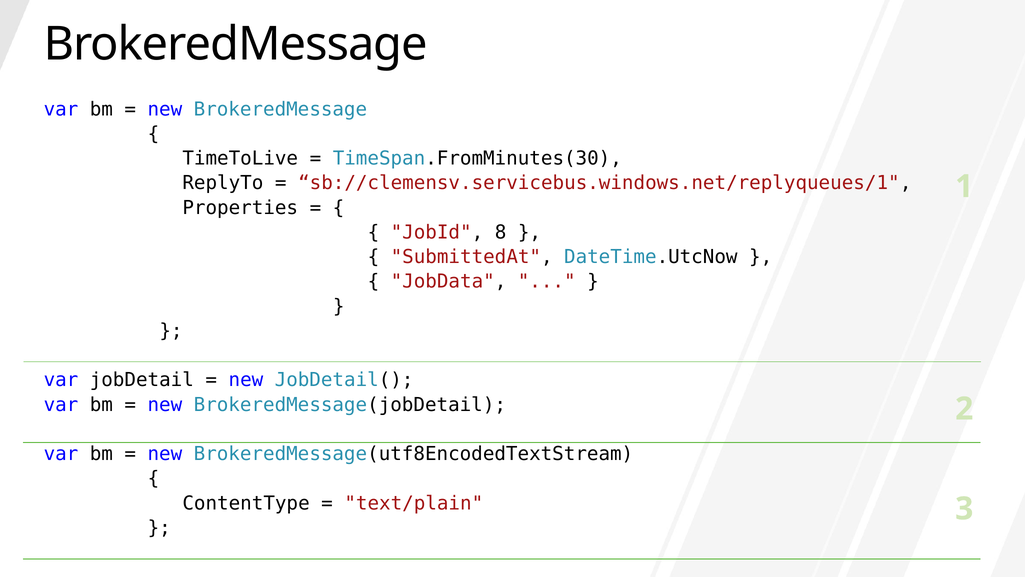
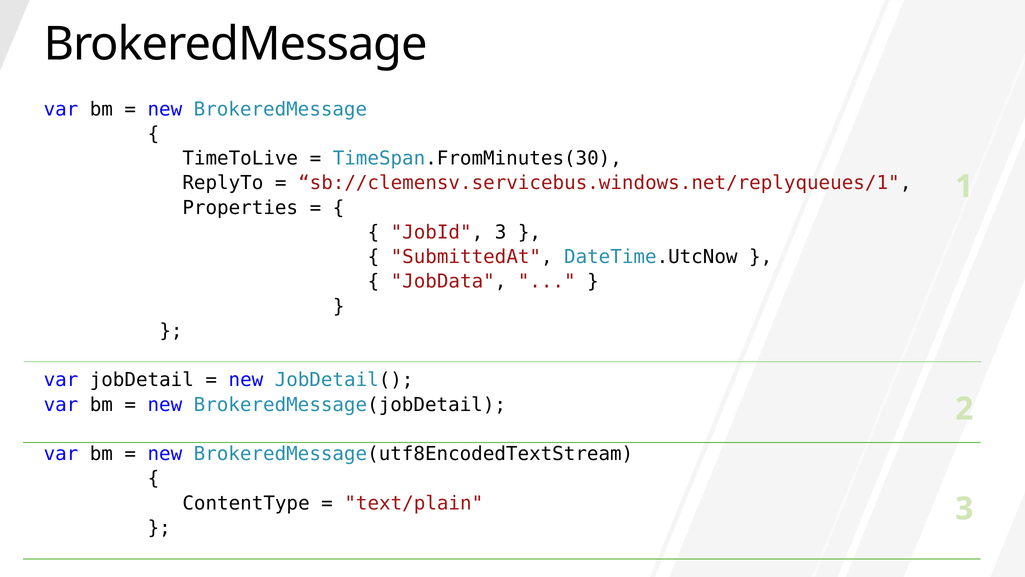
JobId 8: 8 -> 3
